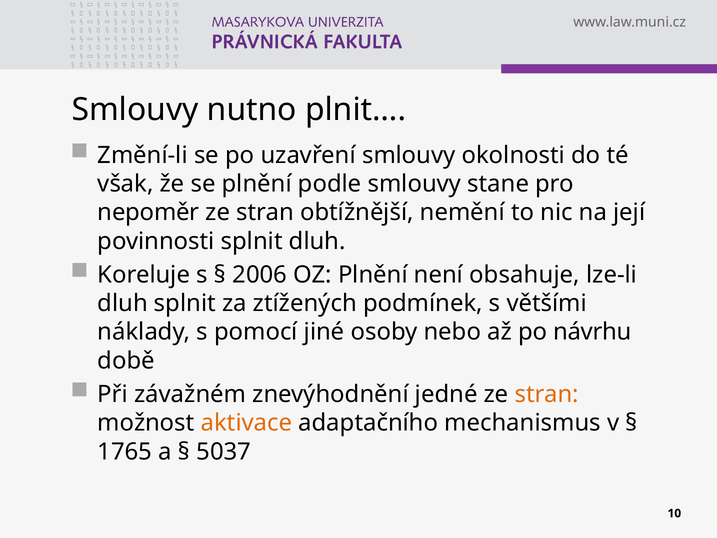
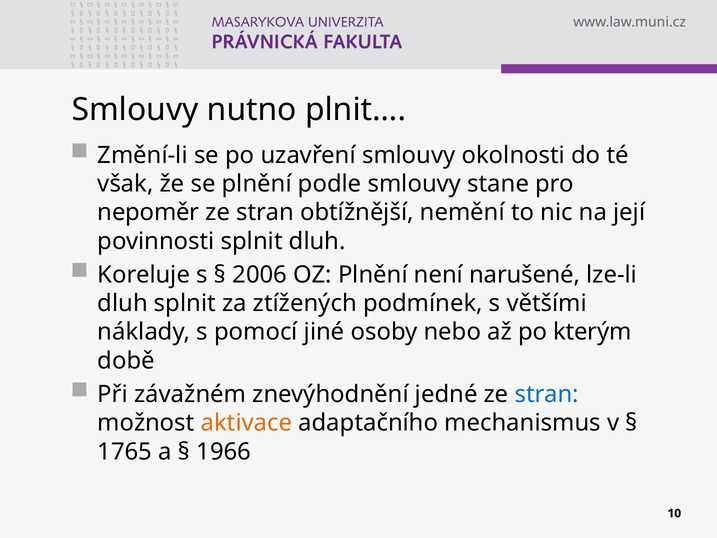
obsahuje: obsahuje -> narušené
návrhu: návrhu -> kterým
stran at (547, 394) colour: orange -> blue
5037: 5037 -> 1966
